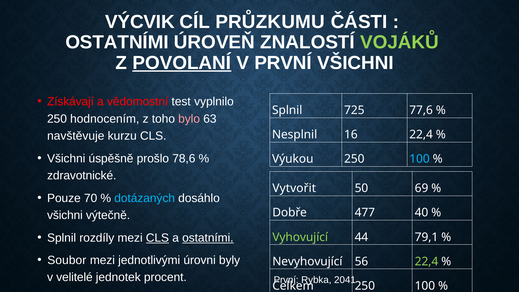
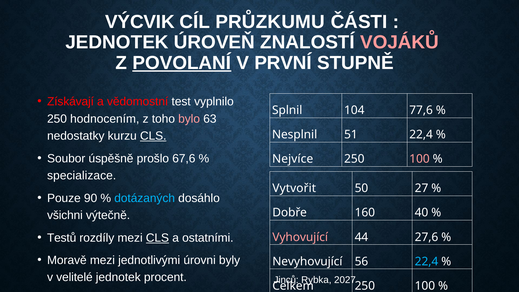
OSTATNÍMI at (117, 42): OSTATNÍMI -> JEDNOTEK
VOJÁKŮ colour: light green -> pink
PRVNÍ VŠICHNI: VŠICHNI -> STUPNĚ
725: 725 -> 104
navštěvuje: navštěvuje -> nedostatky
CLS at (153, 136) underline: none -> present
16: 16 -> 51
Všichni at (66, 158): Všichni -> Soubor
78,6: 78,6 -> 67,6
Výukou: Výukou -> Nejvíce
100 at (419, 159) colour: light blue -> pink
zdravotnické: zdravotnické -> specializace
69: 69 -> 27
70: 70 -> 90
477: 477 -> 160
Splnil at (62, 238): Splnil -> Testů
ostatními at (208, 238) underline: present -> none
Vyhovující colour: light green -> pink
79,1: 79,1 -> 27,6
Soubor: Soubor -> Moravě
22,4 at (427, 261) colour: light green -> light blue
procent První: První -> Jinců
2041: 2041 -> 2027
